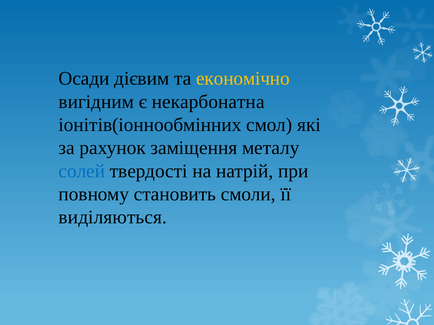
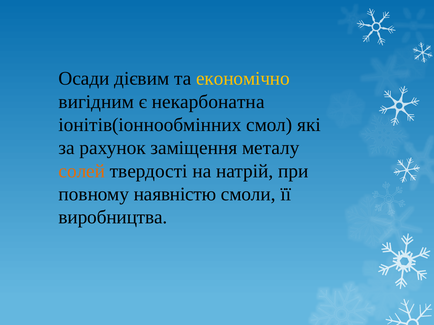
солей colour: blue -> orange
становить: становить -> наявністю
виділяються: виділяються -> виробництва
